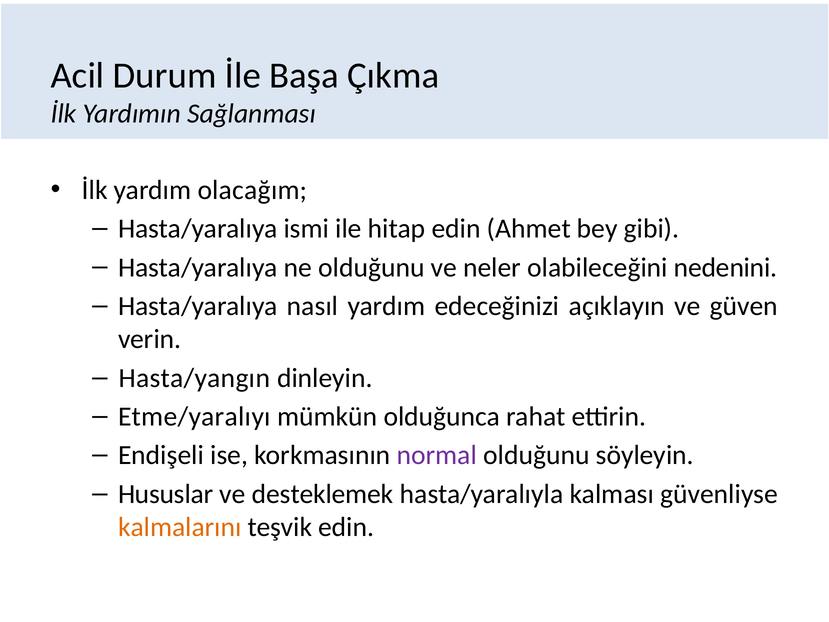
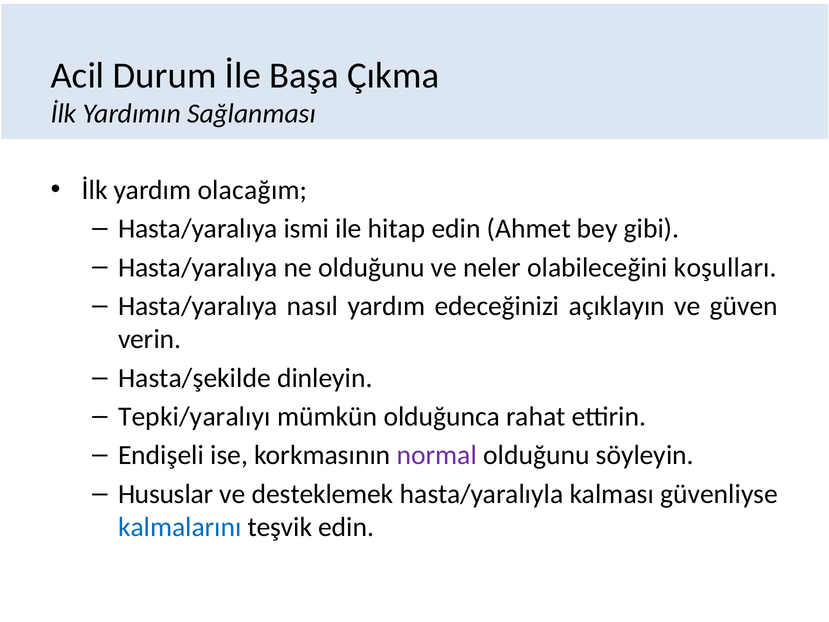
nedenini: nedenini -> koşulları
Hasta/yangın: Hasta/yangın -> Hasta/şekilde
Etme/yaralıyı: Etme/yaralıyı -> Tepki/yaralıyı
kalmalarını colour: orange -> blue
